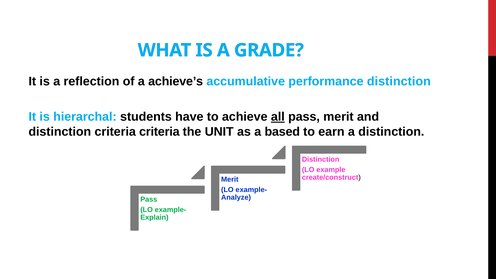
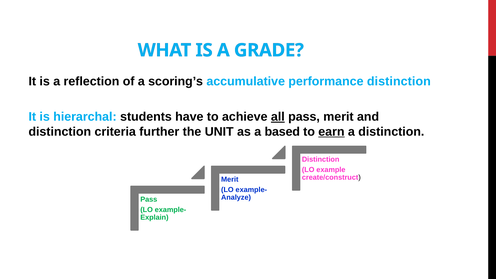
achieve’s: achieve’s -> scoring’s
criteria criteria: criteria -> further
earn underline: none -> present
